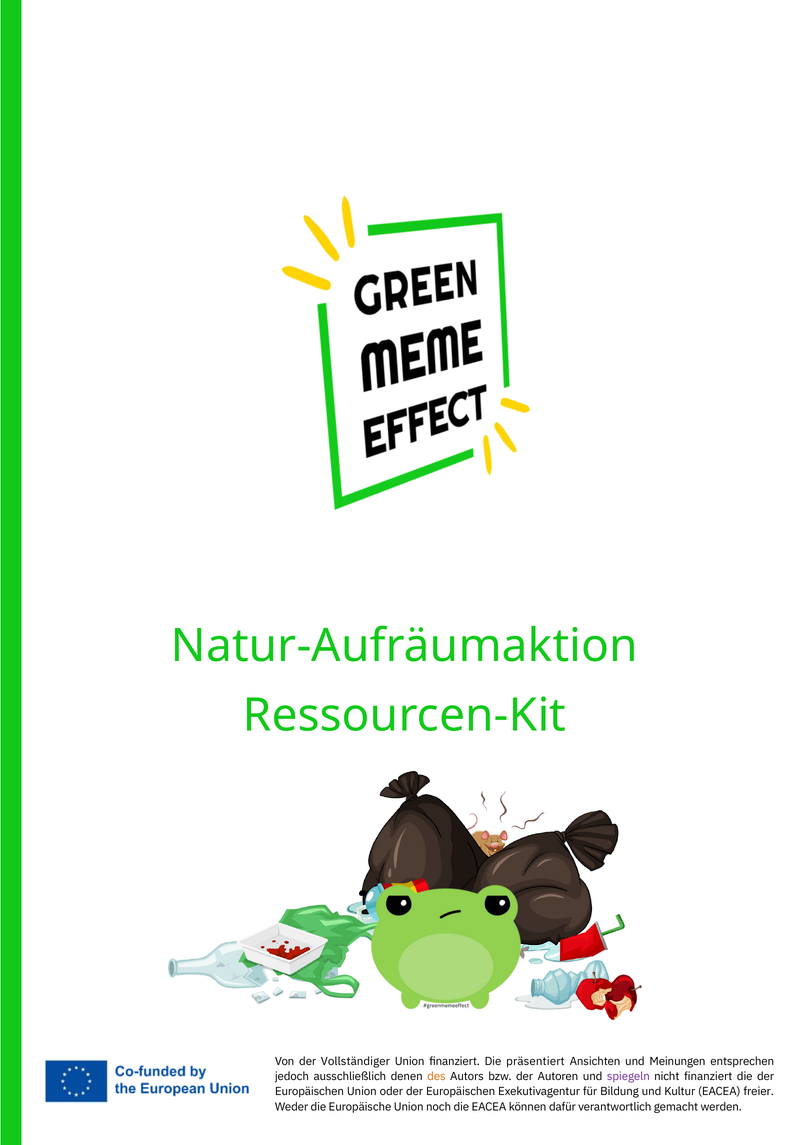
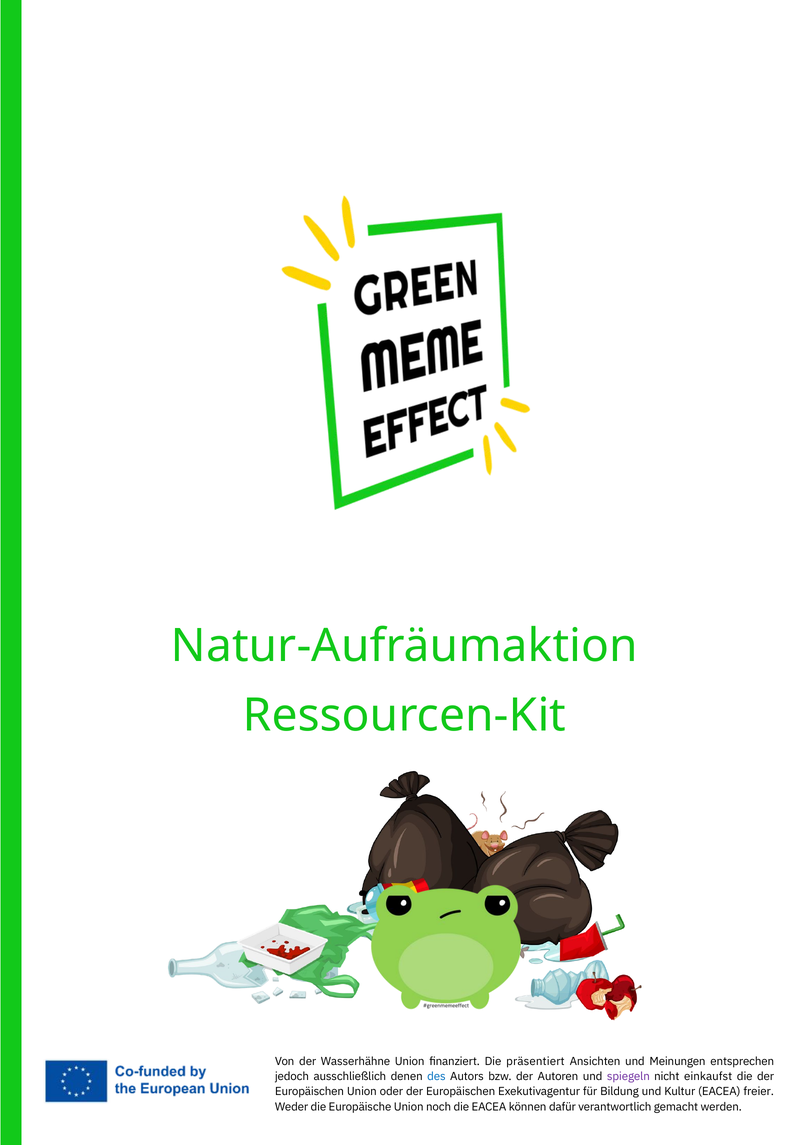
Vollständiger: Vollständiger -> Wasserhähne
des colour: orange -> blue
nicht finanziert: finanziert -> einkaufst
